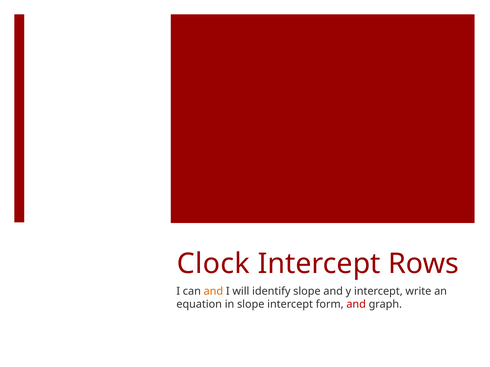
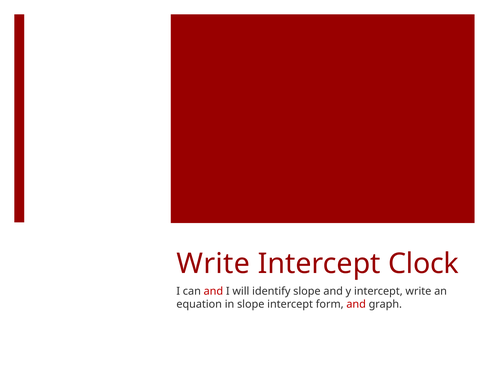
Clock at (213, 264): Clock -> Write
Rows: Rows -> Clock
and at (213, 291) colour: orange -> red
